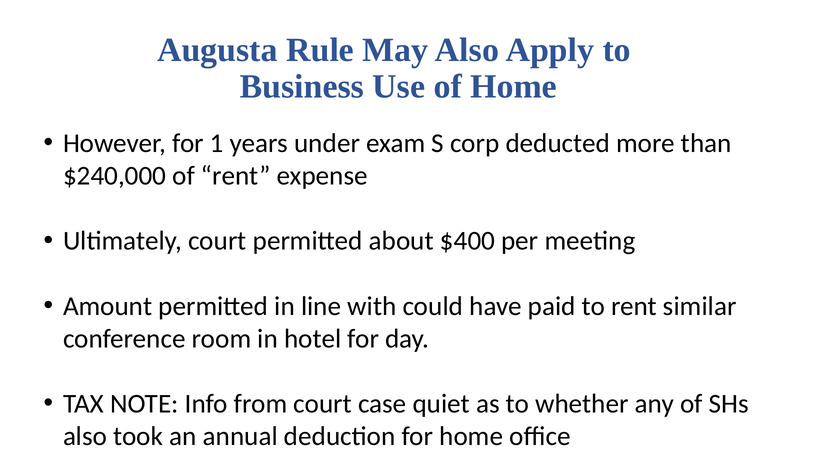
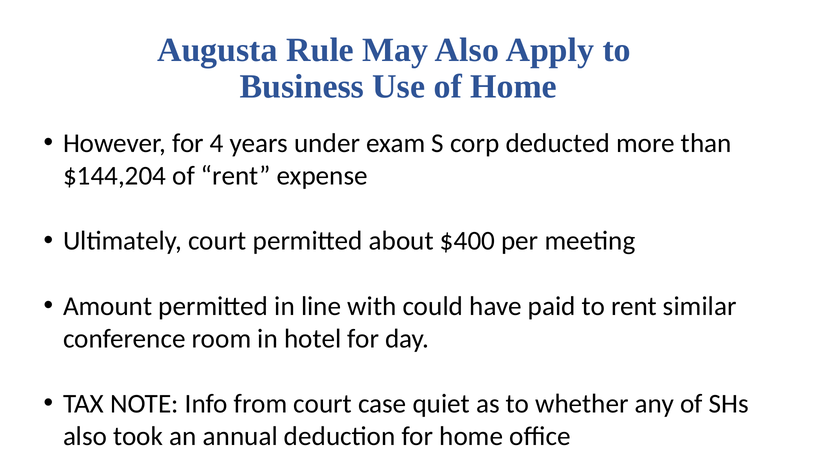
1: 1 -> 4
$240,000: $240,000 -> $144,204
